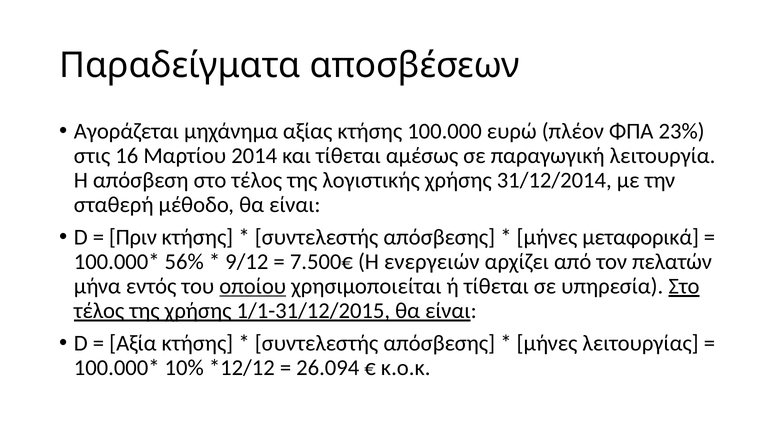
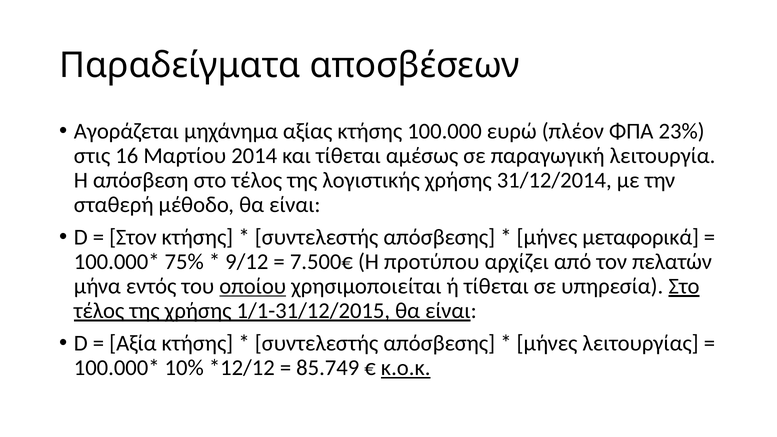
Πριν: Πριν -> Στον
56%: 56% -> 75%
ενεργειών: ενεργειών -> προτύπου
26.094: 26.094 -> 85.749
κ.ο.κ underline: none -> present
